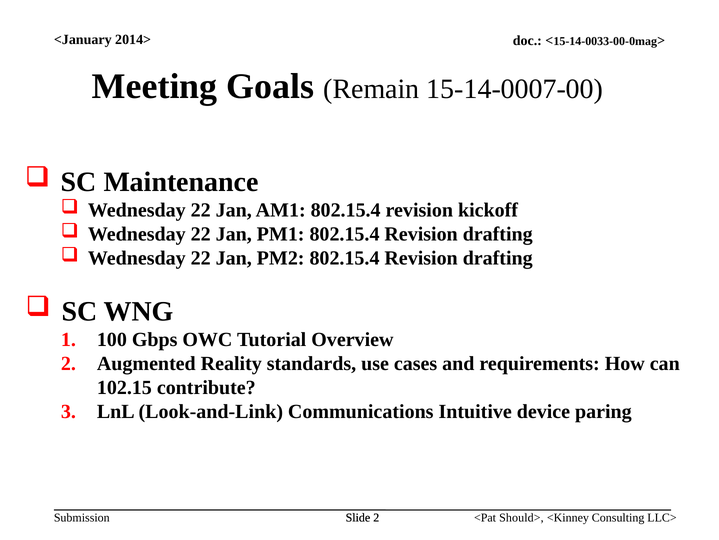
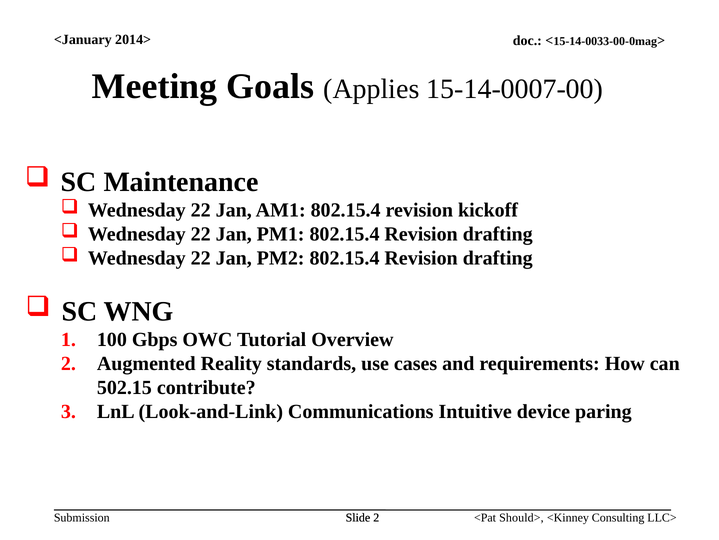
Remain: Remain -> Applies
102.15: 102.15 -> 502.15
